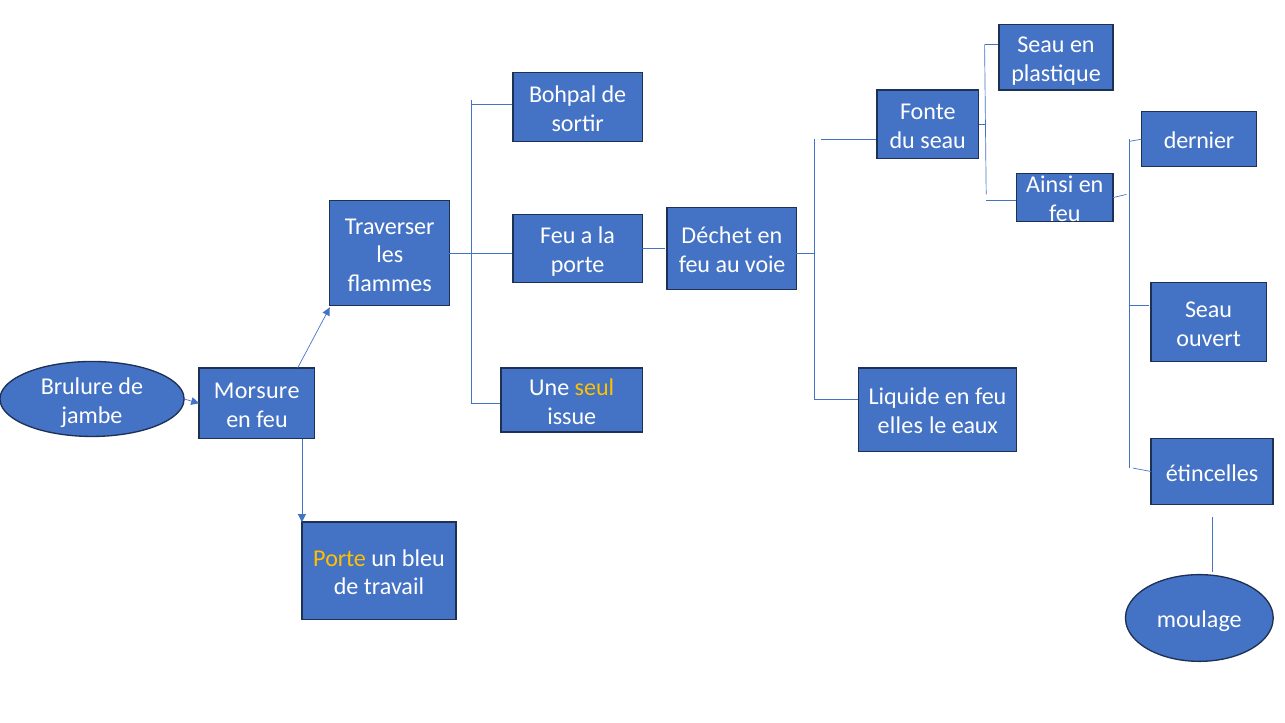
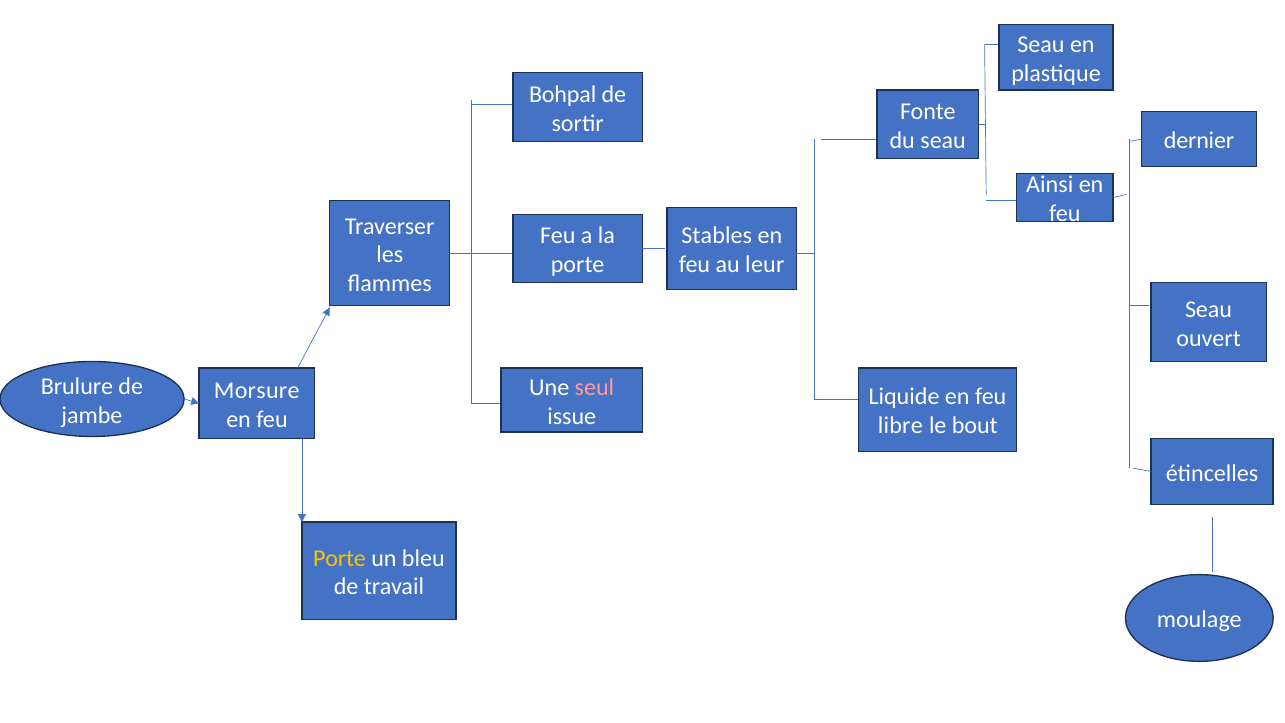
Déchet: Déchet -> Stables
voie: voie -> leur
seul colour: yellow -> pink
elles: elles -> libre
eaux: eaux -> bout
